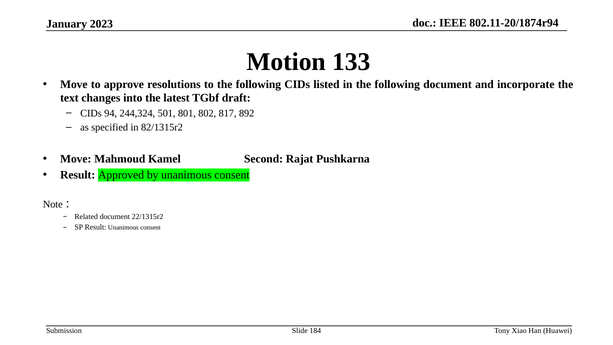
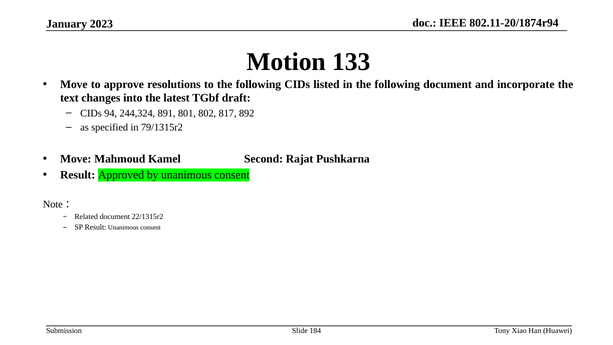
501: 501 -> 891
82/1315r2: 82/1315r2 -> 79/1315r2
